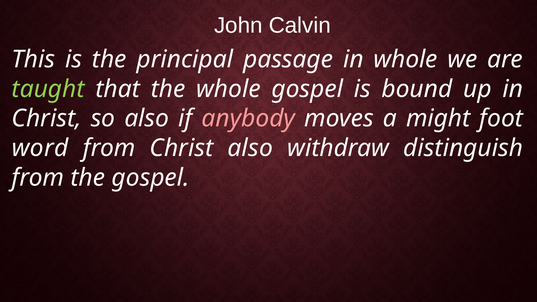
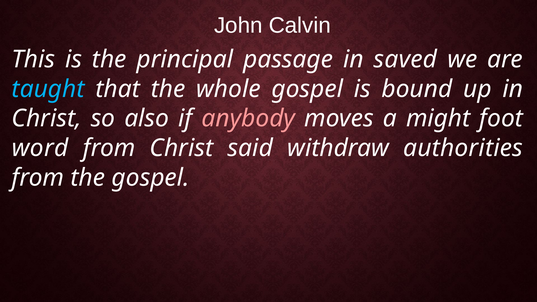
in whole: whole -> saved
taught colour: light green -> light blue
Christ also: also -> said
distinguish: distinguish -> authorities
